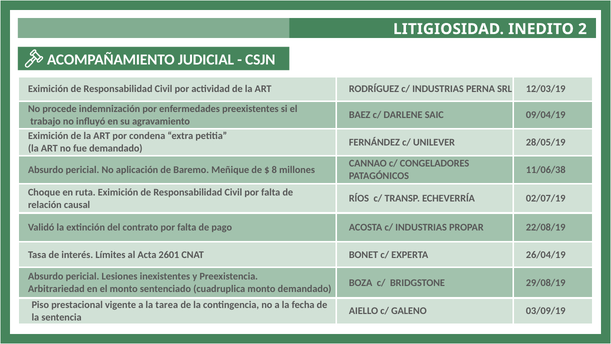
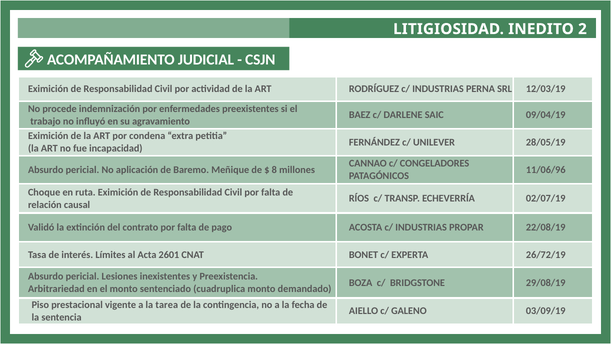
fue demandado: demandado -> incapacidad
11/06/38: 11/06/38 -> 11/06/96
26/04/19: 26/04/19 -> 26/72/19
